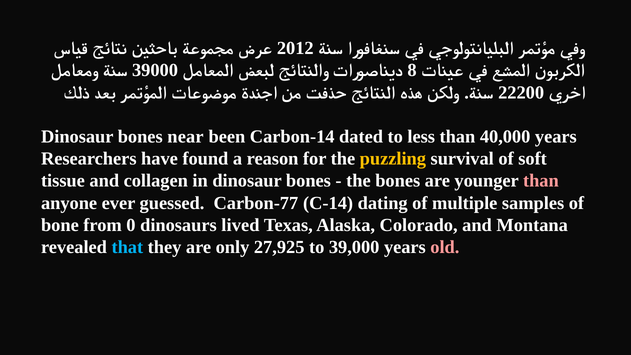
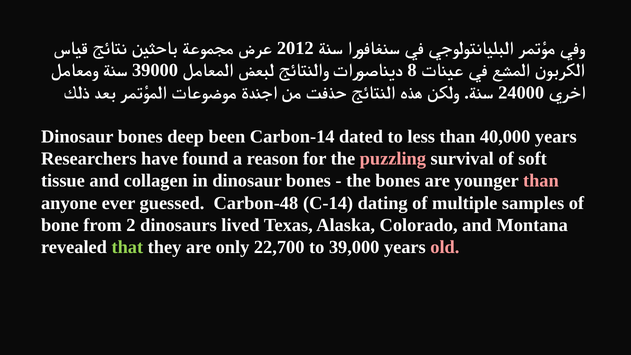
22200: 22200 -> 24000
near: near -> deep
puzzling colour: yellow -> pink
Carbon-77: Carbon-77 -> Carbon-48
0: 0 -> 2
that colour: light blue -> light green
27,925: 27,925 -> 22,700
